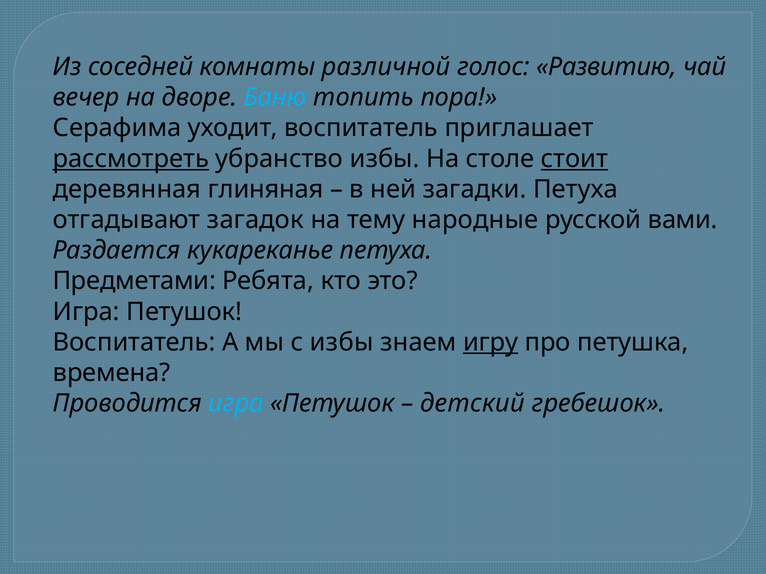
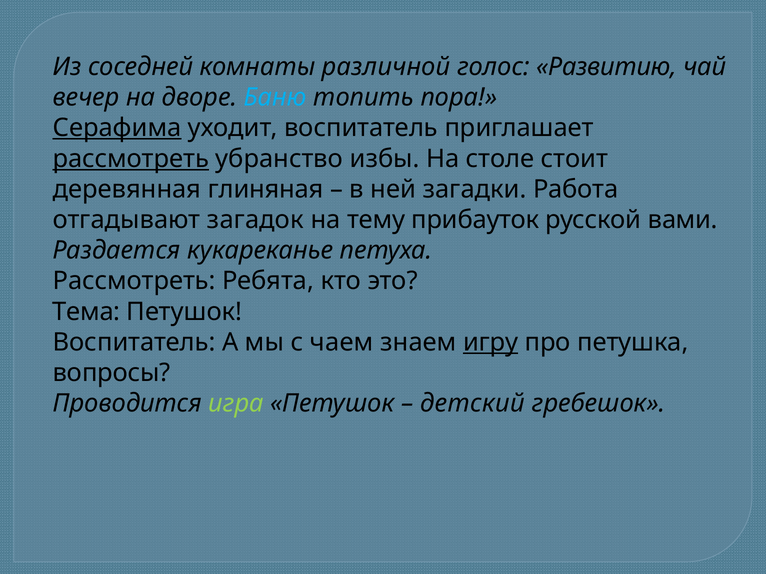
Серафима underline: none -> present
стоит underline: present -> none
загадки Петуха: Петуха -> Работа
народные: народные -> прибауток
Предметами at (134, 281): Предметами -> Рассмотреть
Игра at (86, 312): Игра -> Тема
с избы: избы -> чаем
времена: времена -> вопросы
игра at (236, 404) colour: light blue -> light green
